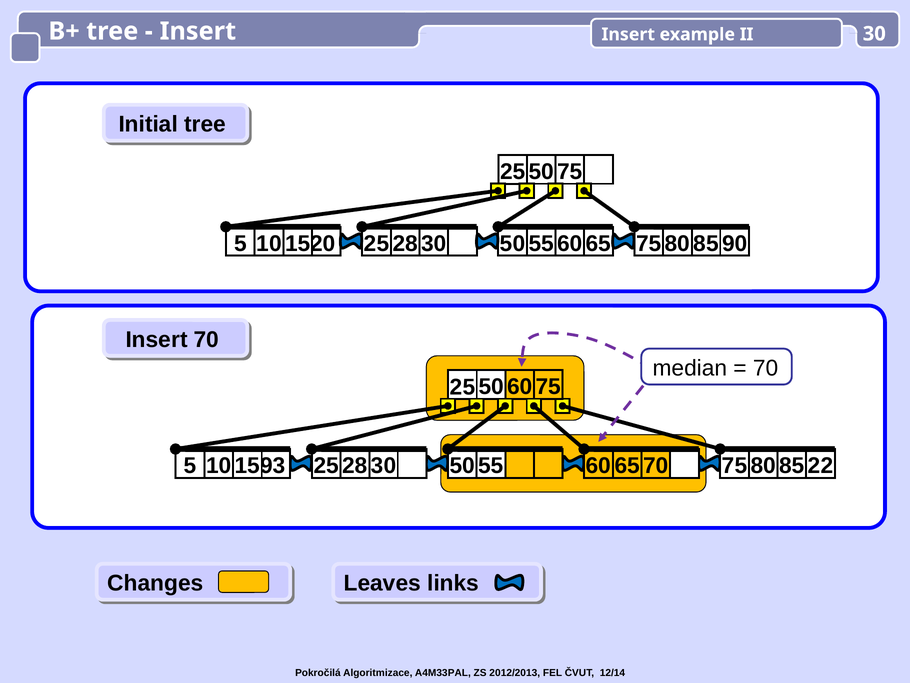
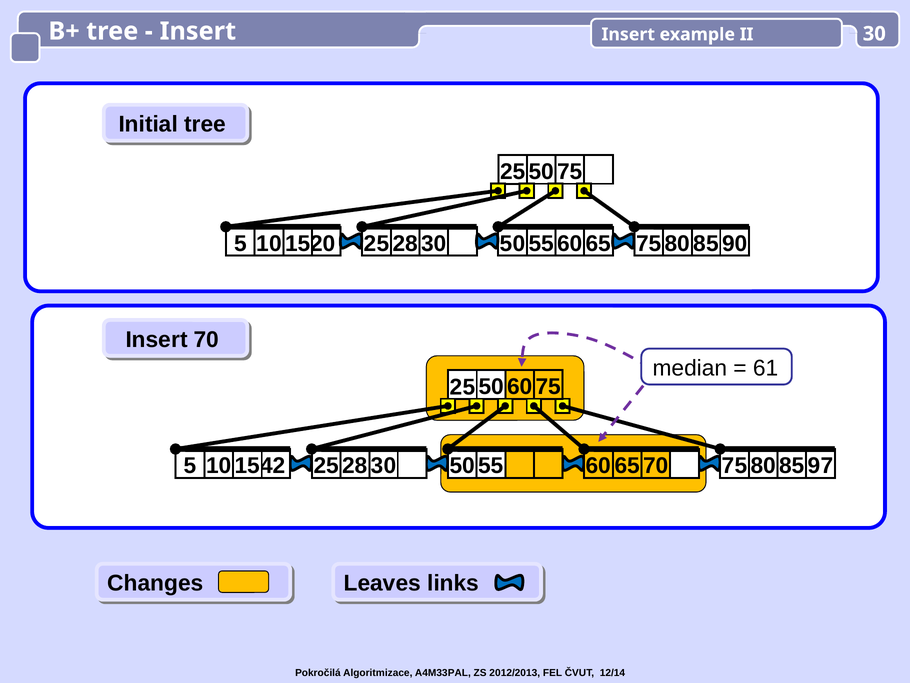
70 at (766, 368): 70 -> 61
93: 93 -> 42
22: 22 -> 97
